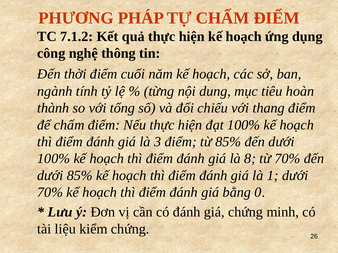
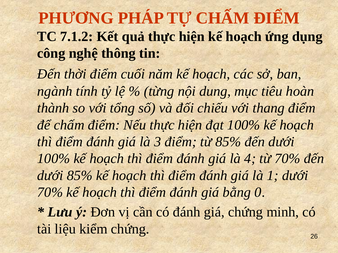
8: 8 -> 4
